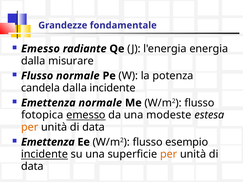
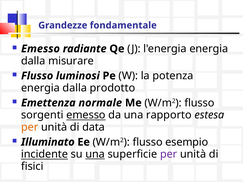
Flusso normale: normale -> luminosi
candela at (40, 88): candela -> energia
dalla incidente: incidente -> prodotto
fotopica: fotopica -> sorgenti
modeste: modeste -> rapporto
Emettenza at (48, 142): Emettenza -> Illuminato
una at (95, 154) underline: none -> present
per at (169, 154) colour: orange -> purple
data at (32, 167): data -> fisici
